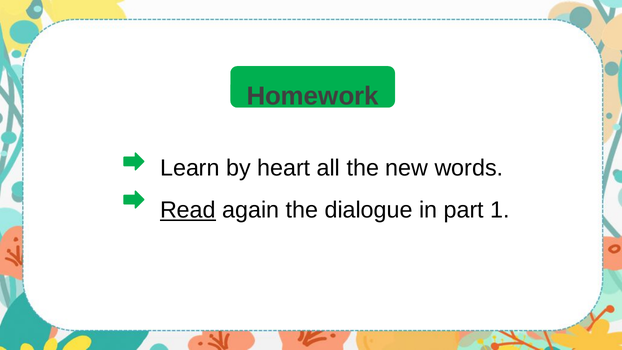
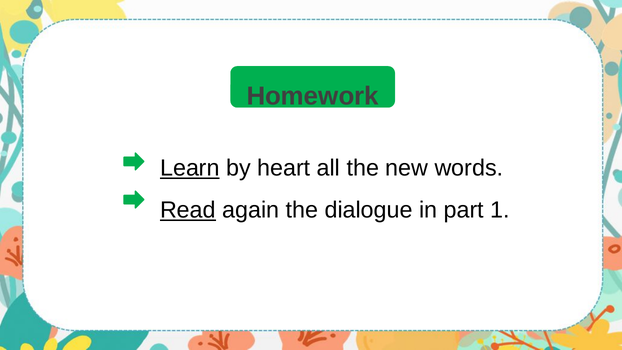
Learn underline: none -> present
